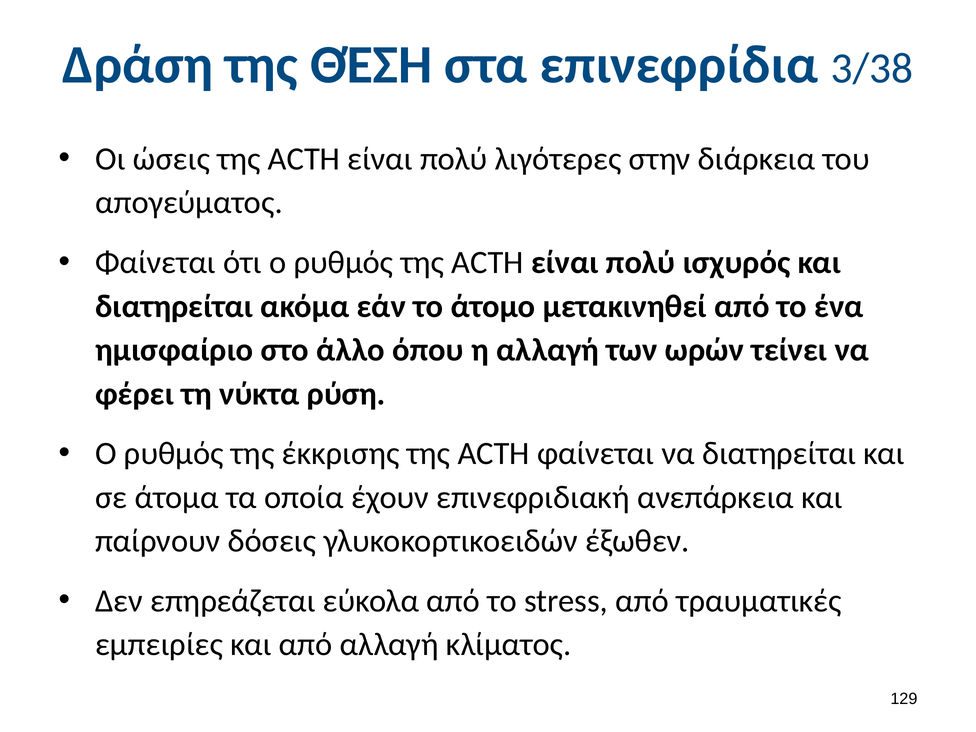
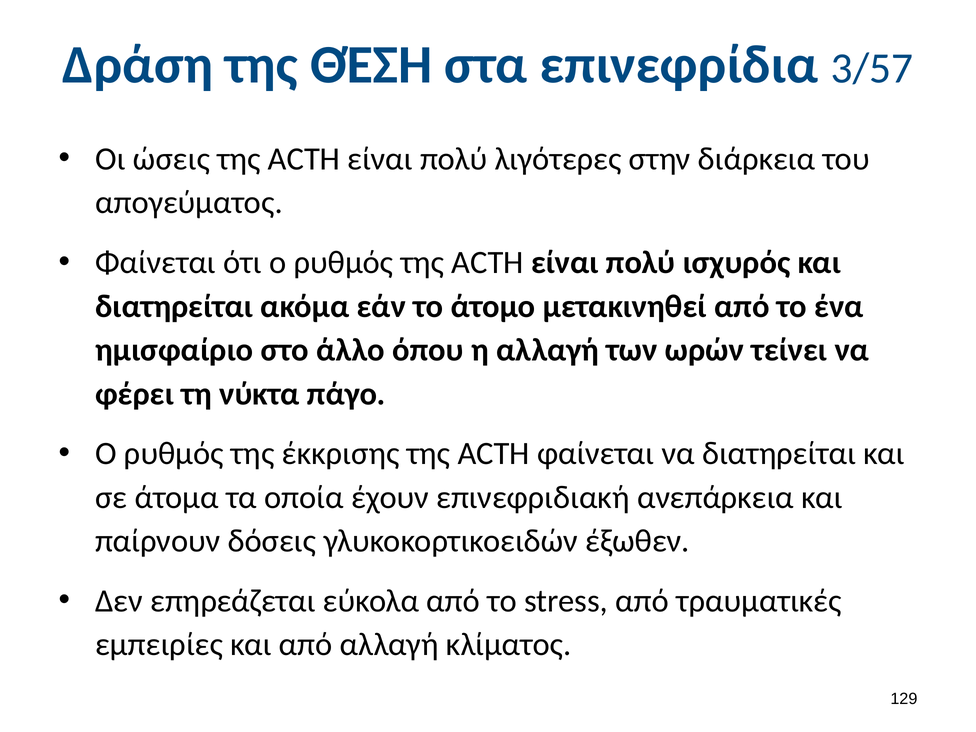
3/38: 3/38 -> 3/57
ρύση: ρύση -> πάγο
